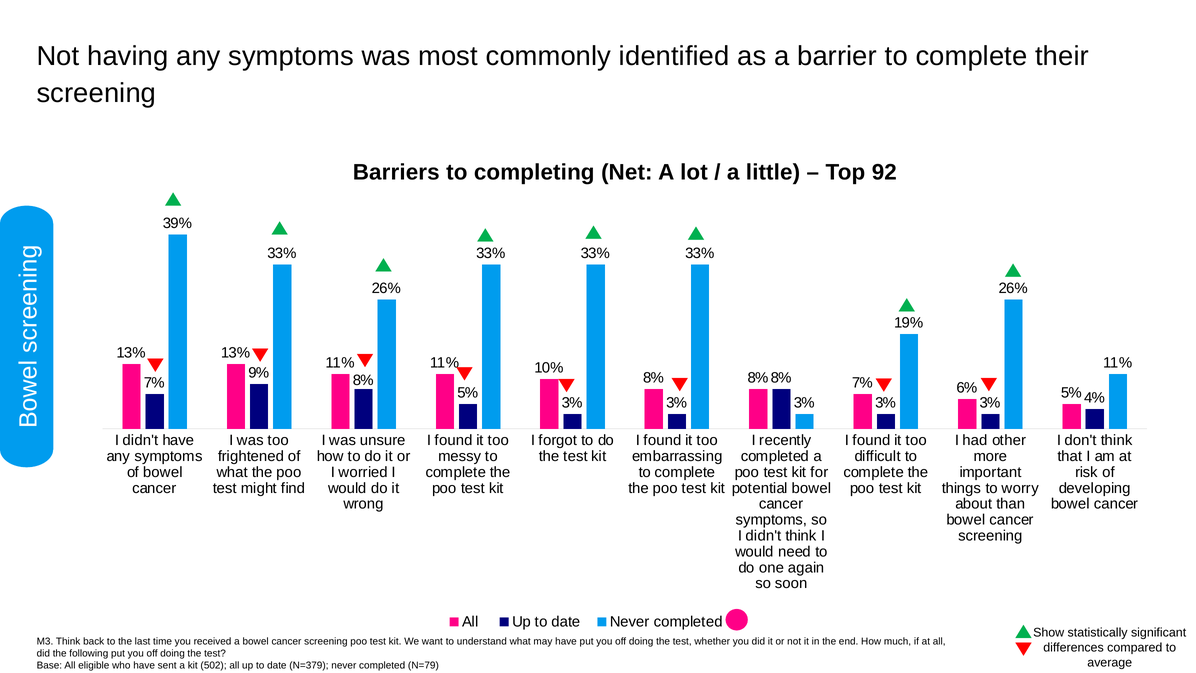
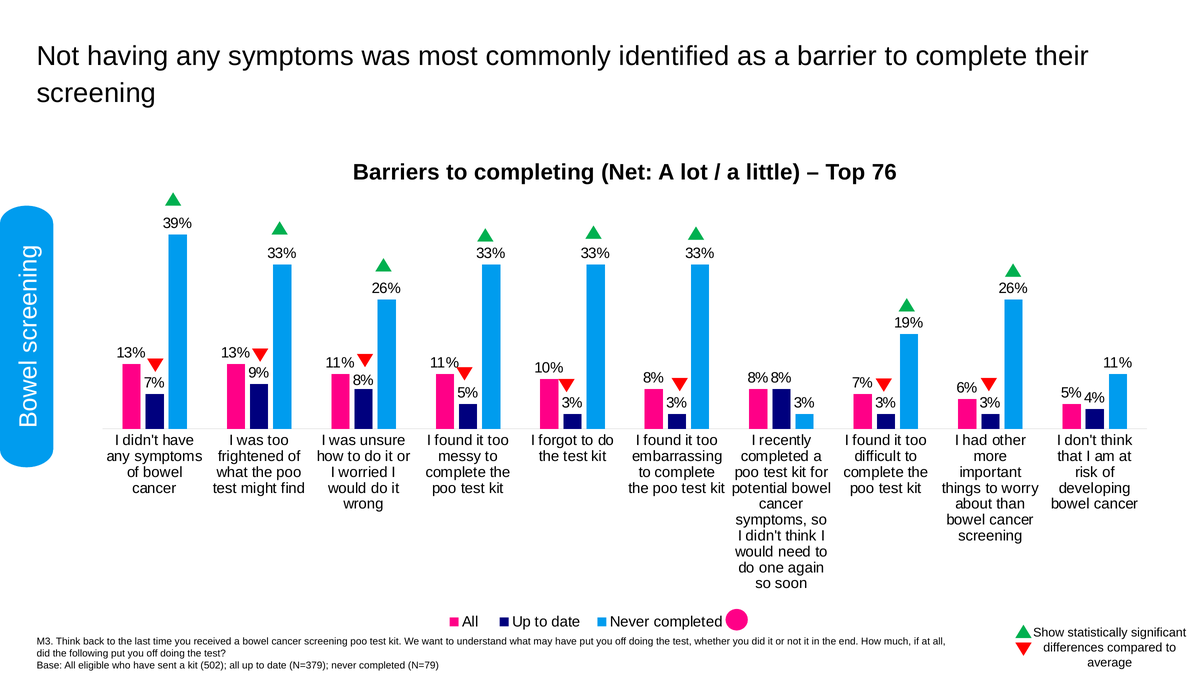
92: 92 -> 76
